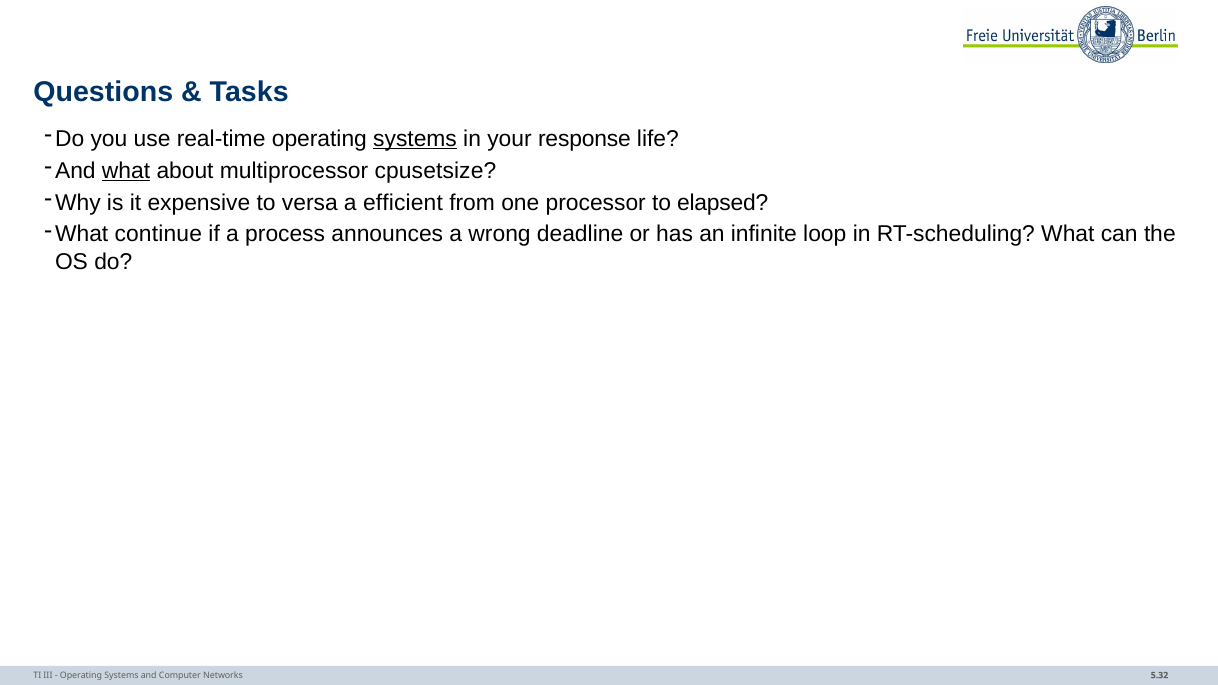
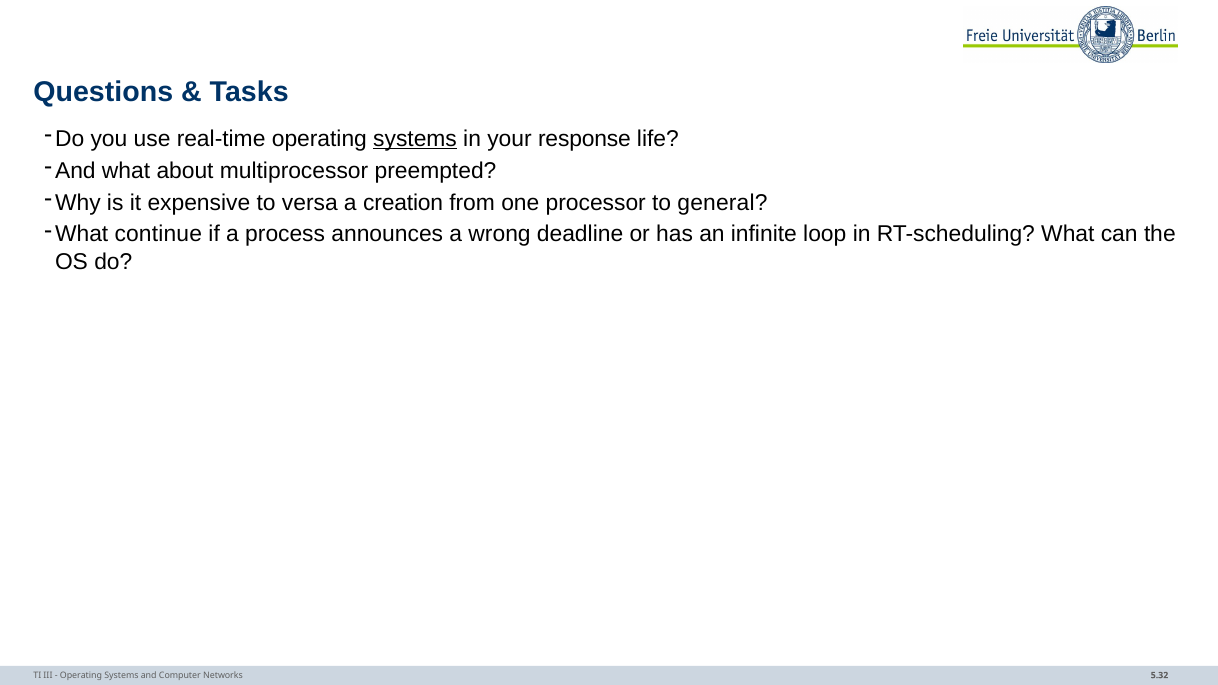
what at (126, 171) underline: present -> none
cpusetsize: cpusetsize -> preempted
efficient: efficient -> creation
elapsed: elapsed -> general
